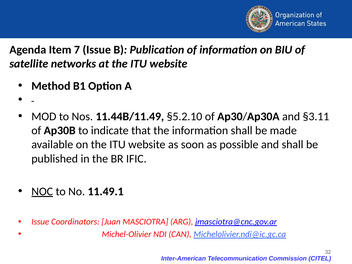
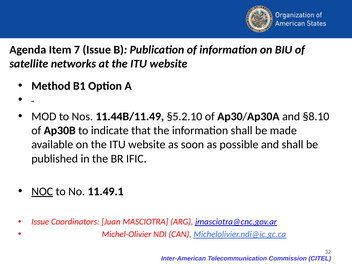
§3.11: §3.11 -> §8.10
